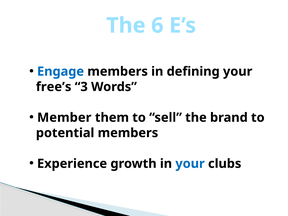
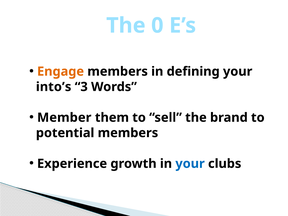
6: 6 -> 0
Engage colour: blue -> orange
free’s: free’s -> into’s
